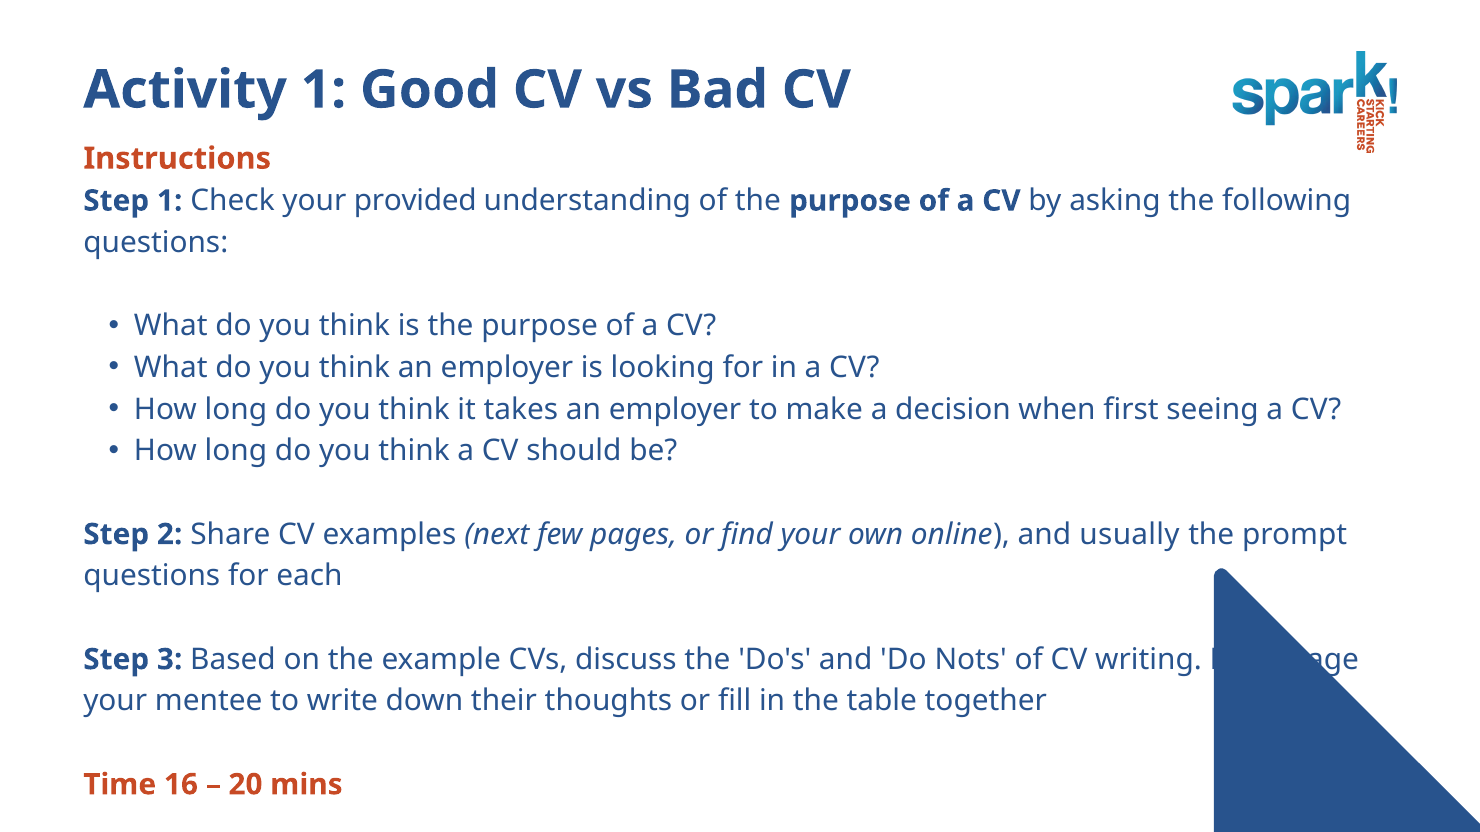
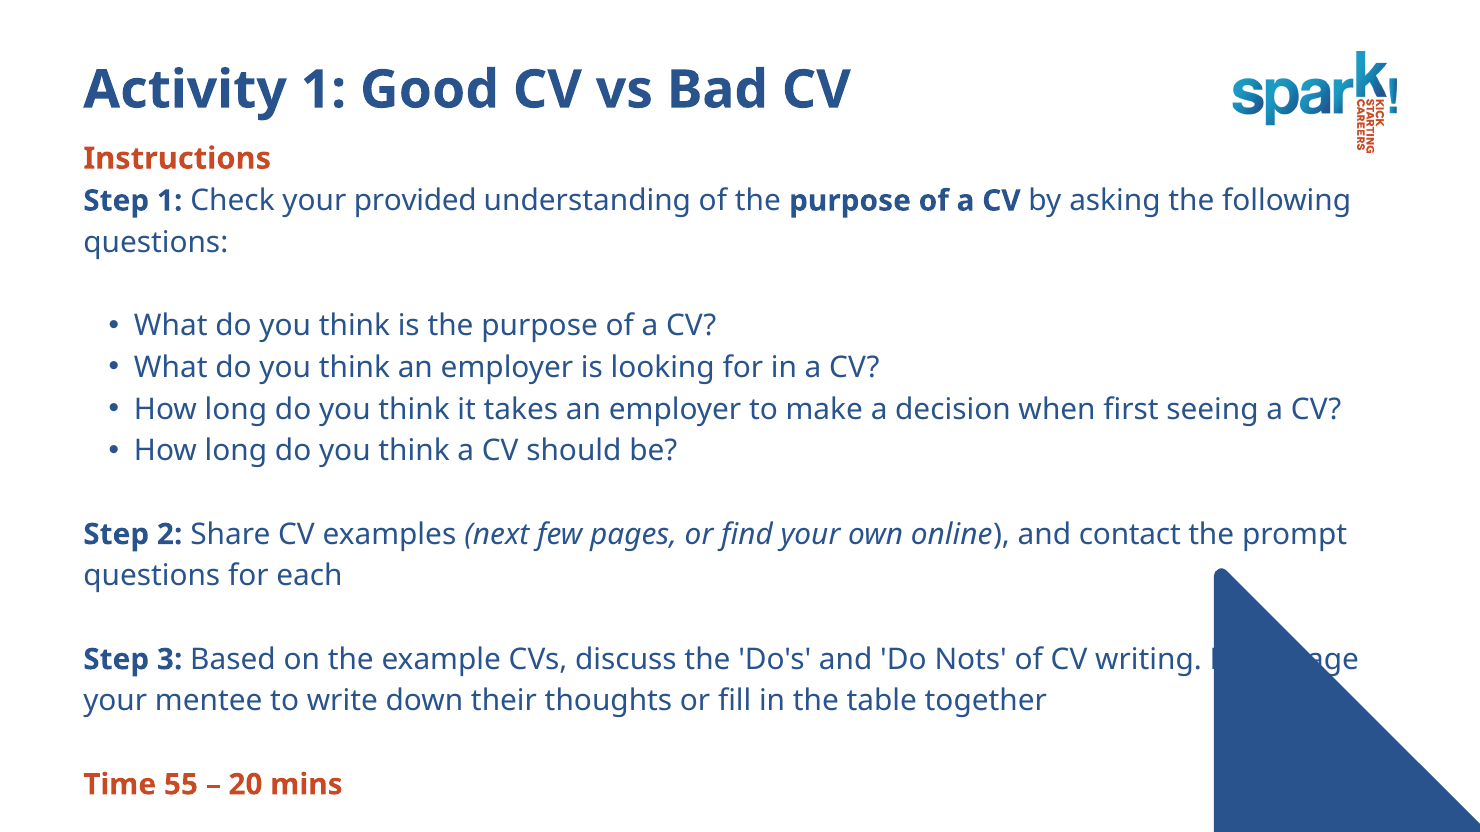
usually: usually -> contact
16: 16 -> 55
